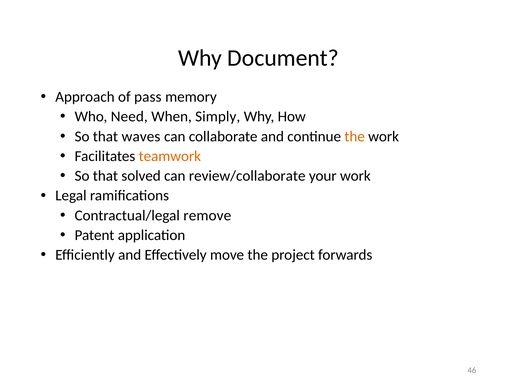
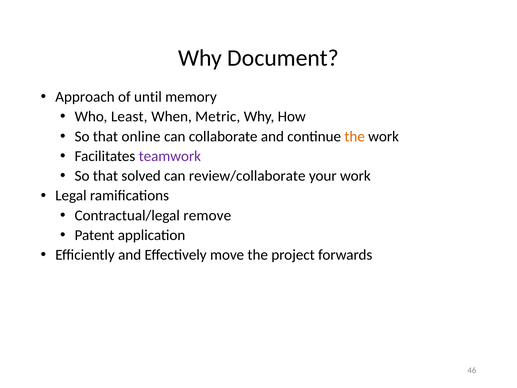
pass: pass -> until
Need: Need -> Least
Simply: Simply -> Metric
waves: waves -> online
teamwork colour: orange -> purple
